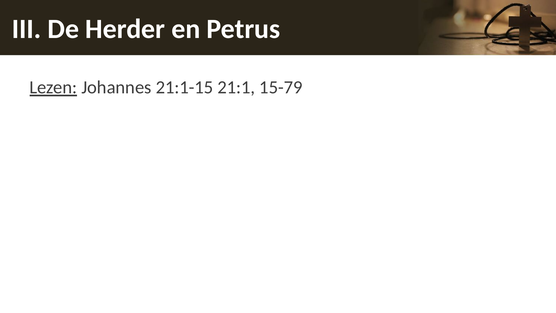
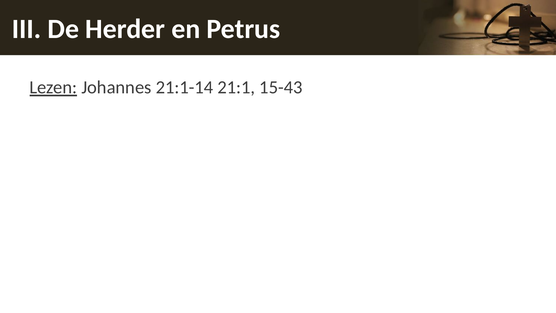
21:1-15: 21:1-15 -> 21:1-14
15-79: 15-79 -> 15-43
